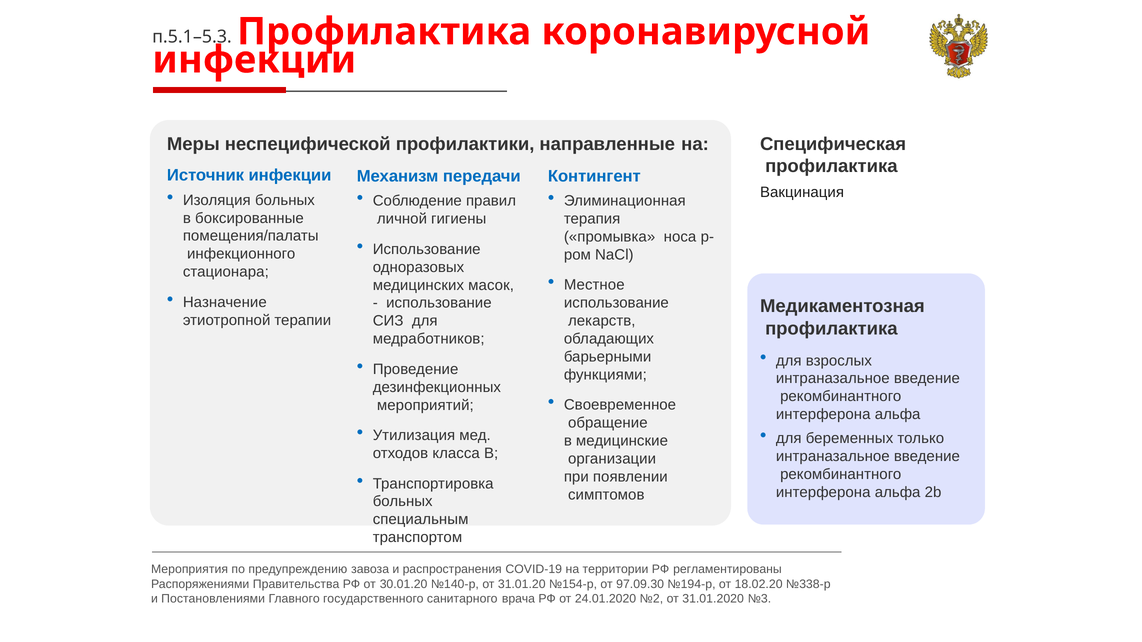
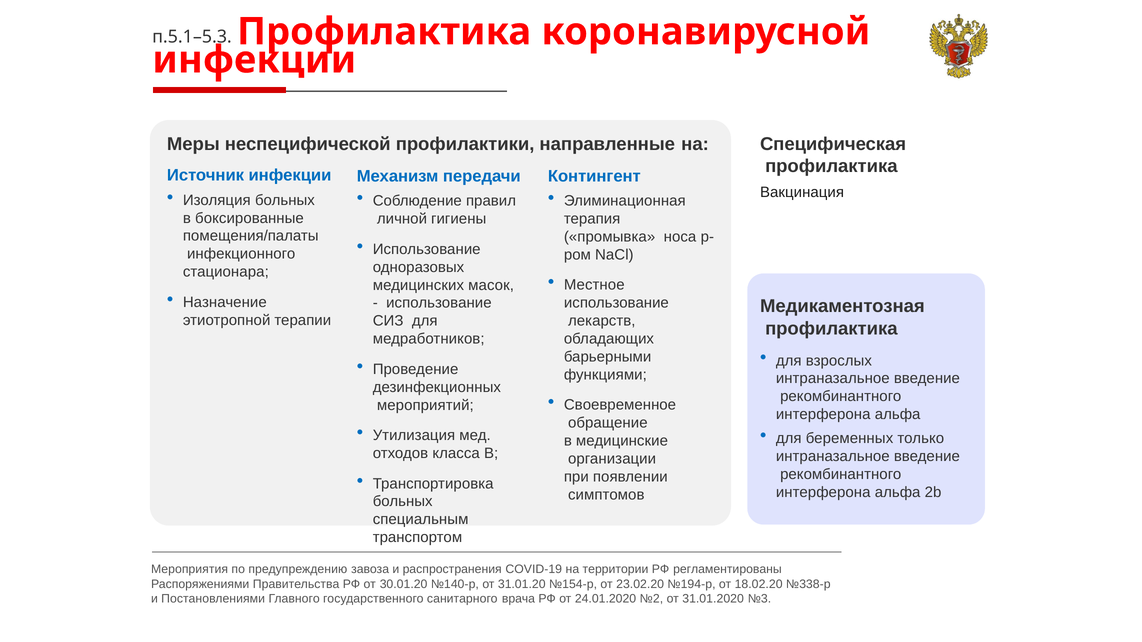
97.09.30: 97.09.30 -> 23.02.20
